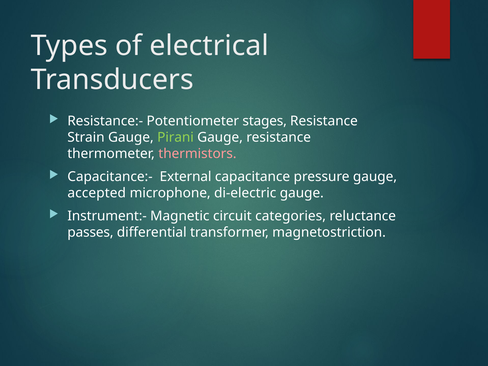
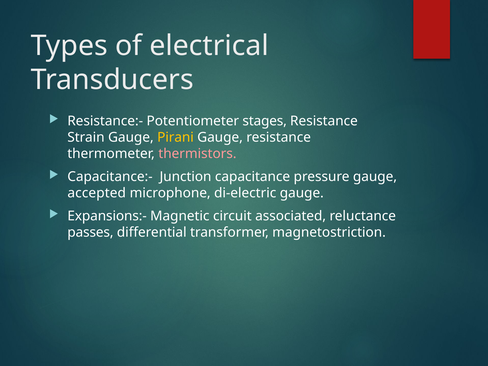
Pirani colour: light green -> yellow
External: External -> Junction
Instrument:-: Instrument:- -> Expansions:-
categories: categories -> associated
